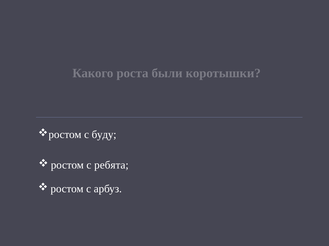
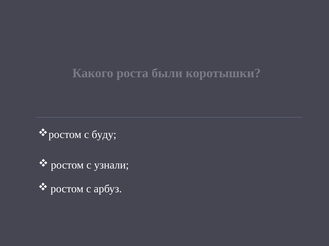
ребята: ребята -> узнали
